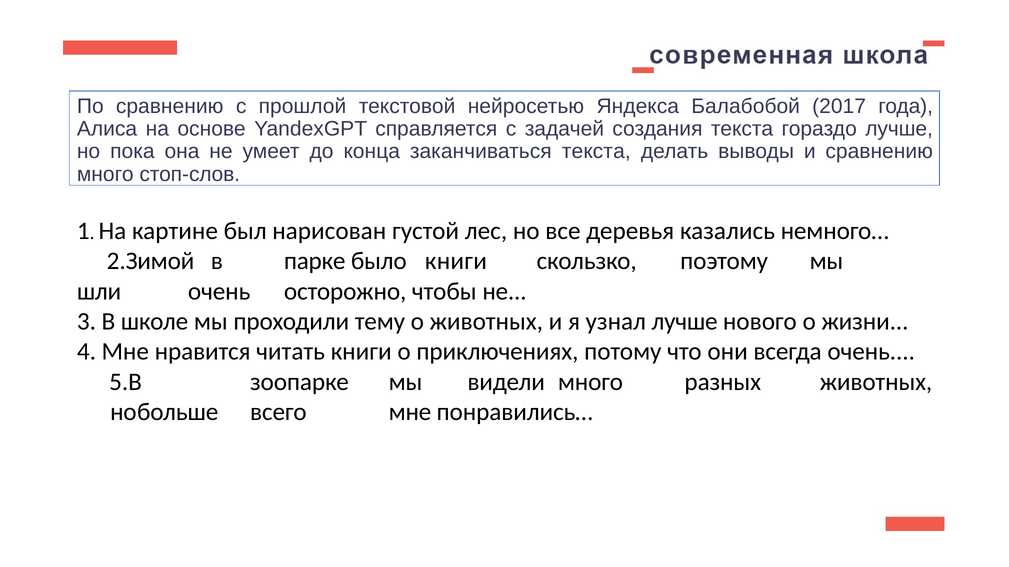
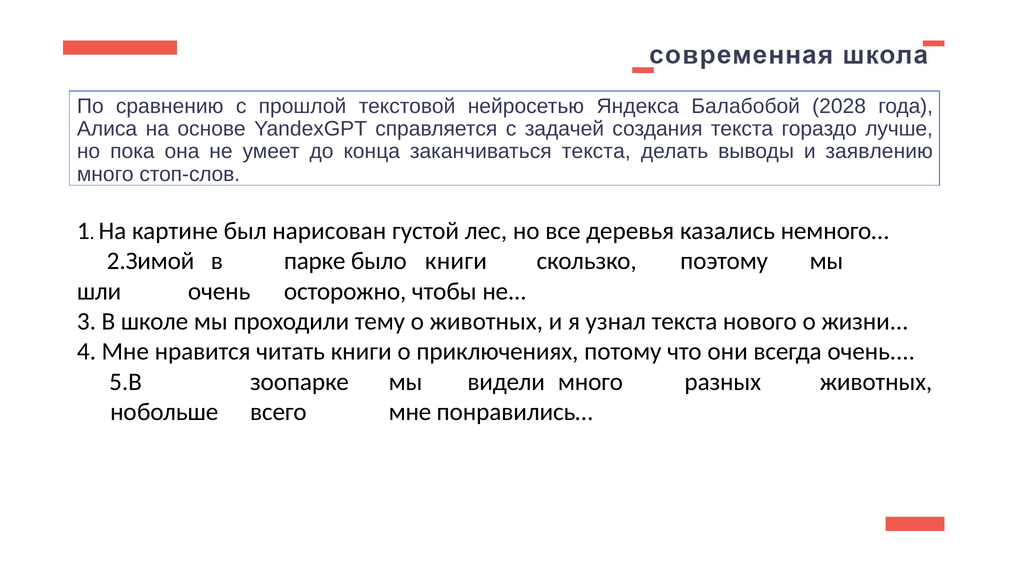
2017: 2017 -> 2028
и сравнению: сравнению -> заявлению
узнал лучше: лучше -> текста
